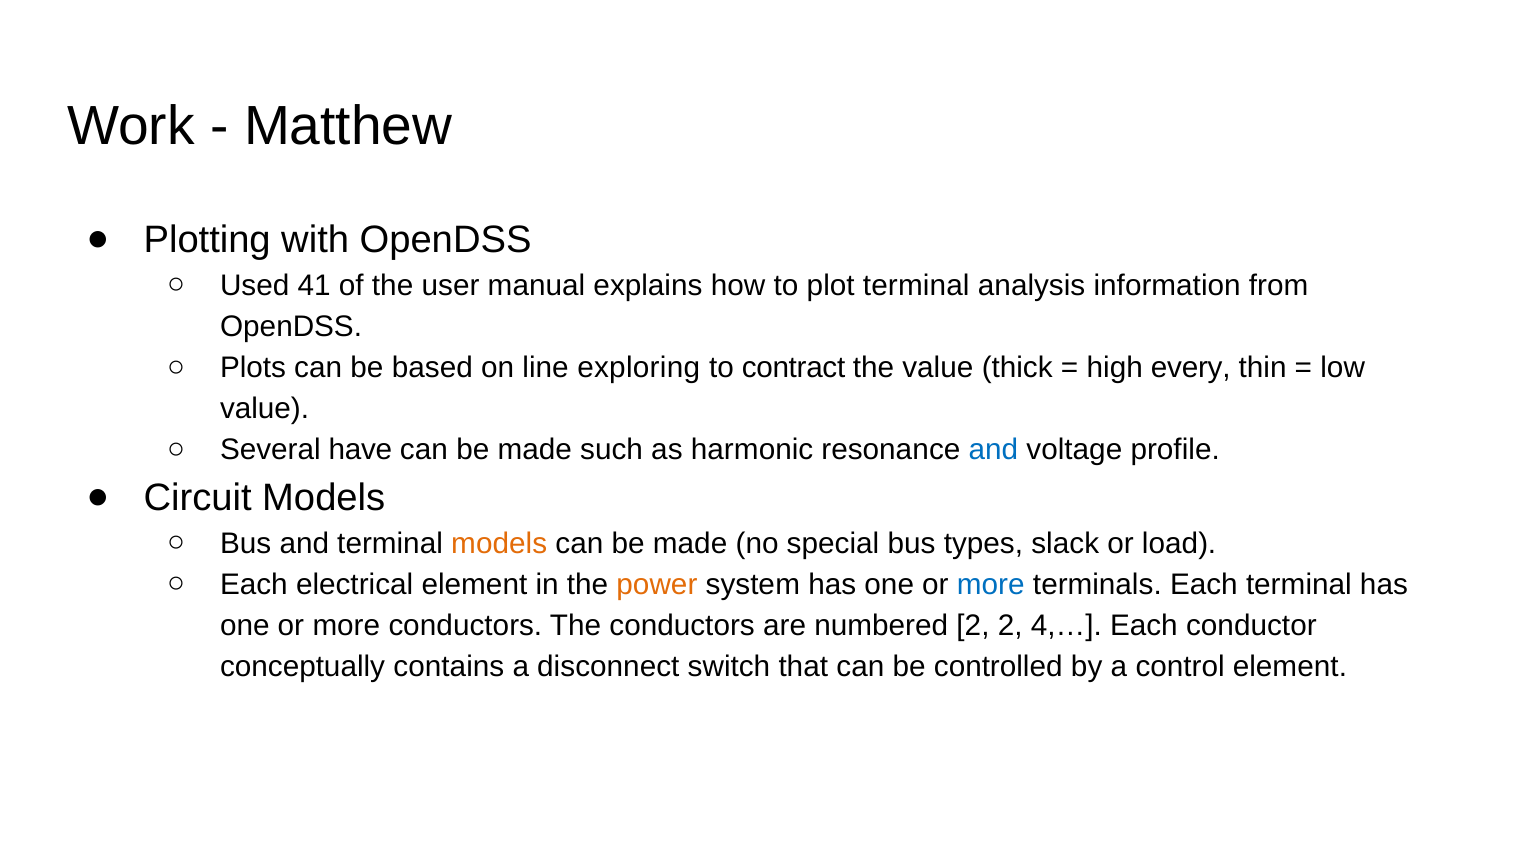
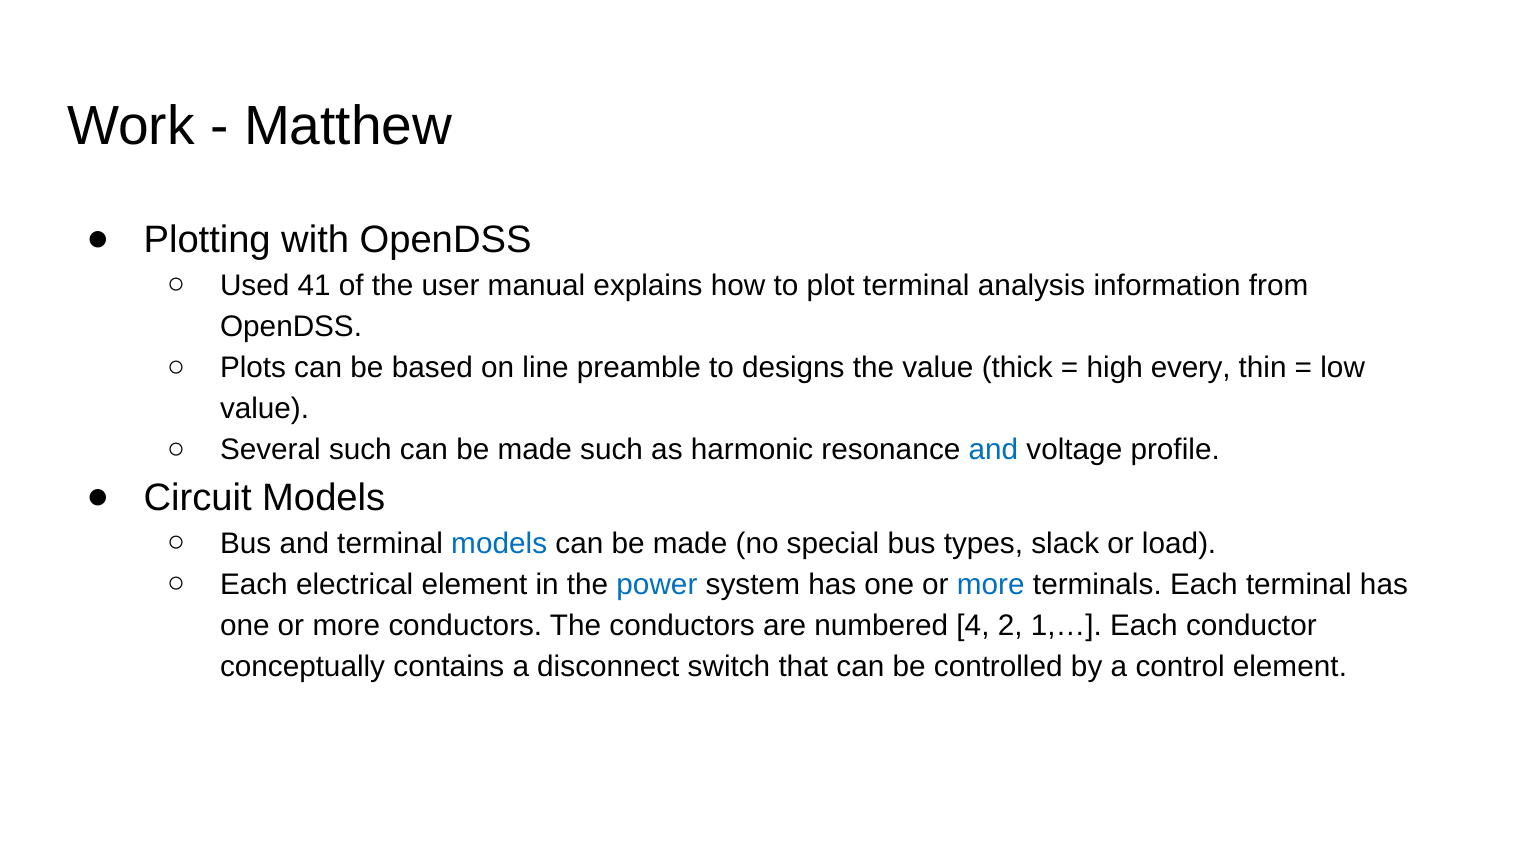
exploring: exploring -> preamble
contract: contract -> designs
Several have: have -> such
models at (499, 544) colour: orange -> blue
power colour: orange -> blue
numbered 2: 2 -> 4
4,…: 4,… -> 1,…
